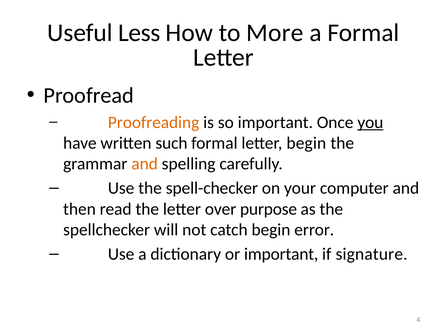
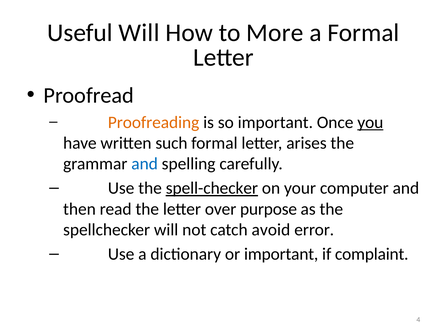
Useful Less: Less -> Will
letter begin: begin -> arises
and at (145, 164) colour: orange -> blue
spell-checker underline: none -> present
catch begin: begin -> avoid
signature: signature -> complaint
